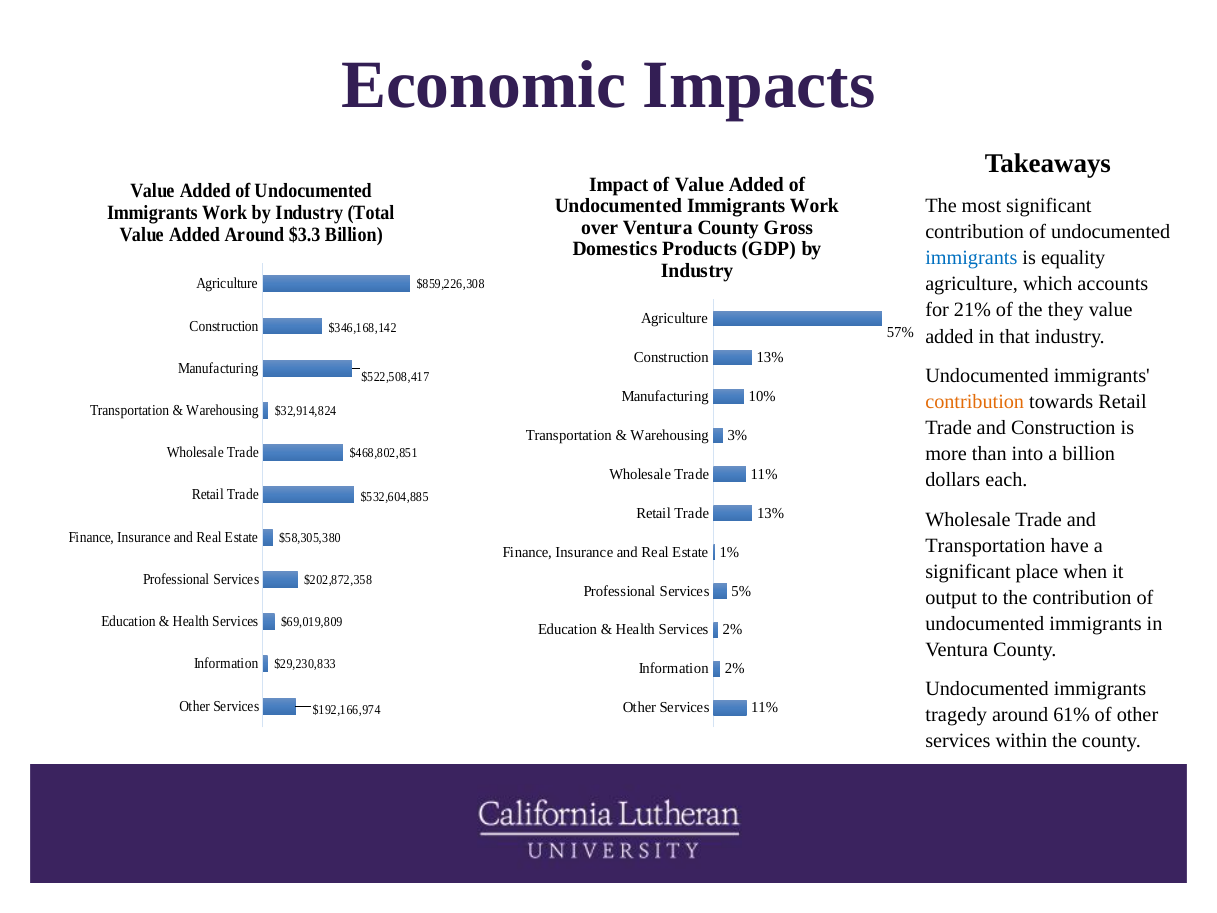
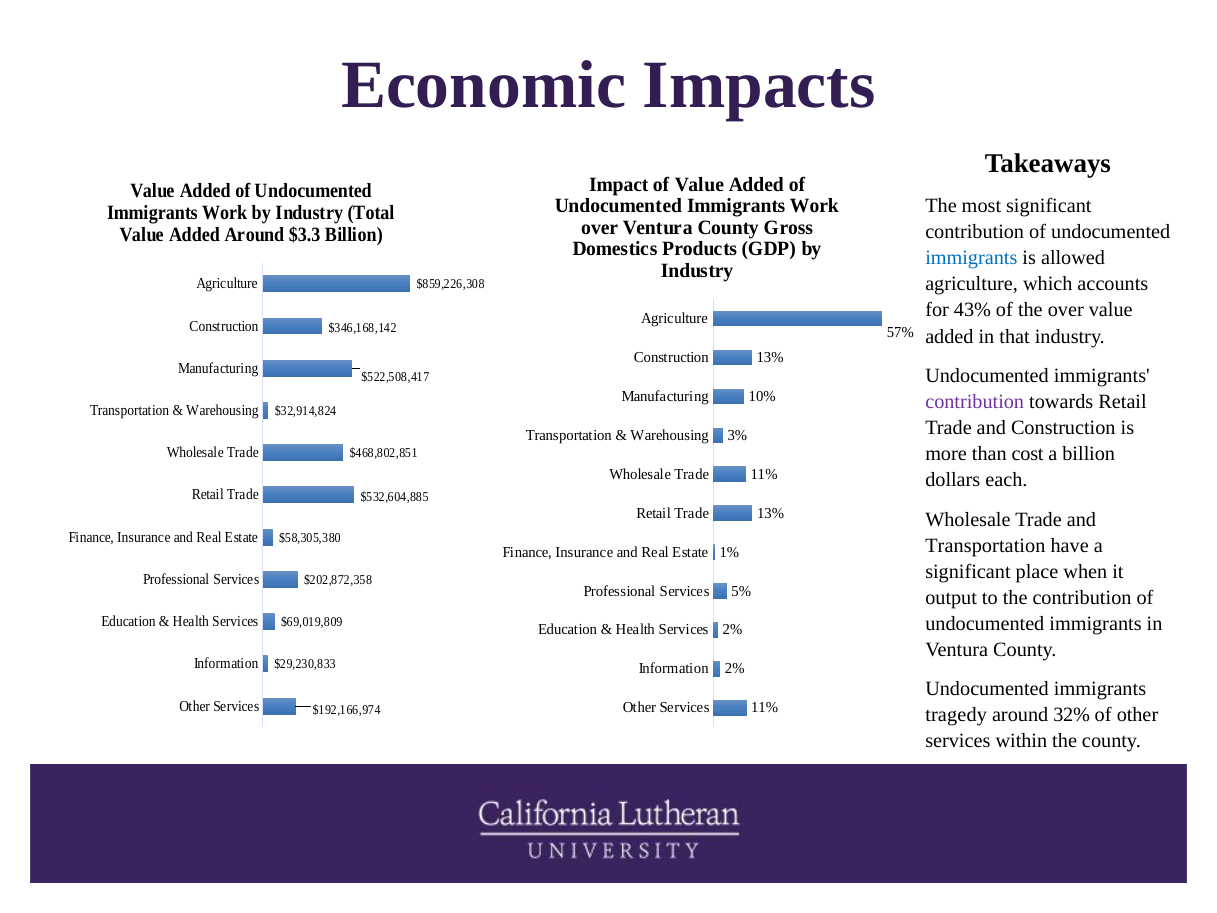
equality: equality -> allowed
21%: 21% -> 43%
the they: they -> over
contribution at (975, 402) colour: orange -> purple
into: into -> cost
61%: 61% -> 32%
